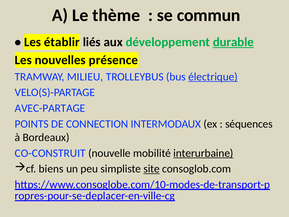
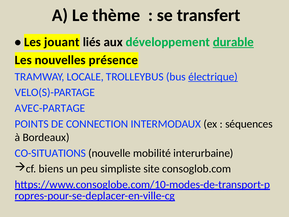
commun: commun -> transfert
établir: établir -> jouant
MILIEU: MILIEU -> LOCALE
CO-CONSTRUIT: CO-CONSTRUIT -> CO-SITUATIONS
interurbaine underline: present -> none
site underline: present -> none
